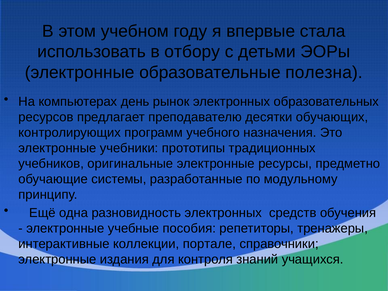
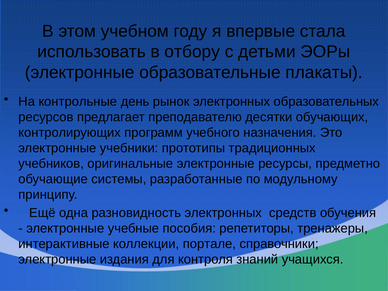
полезна: полезна -> плакаты
компьютерах: компьютерах -> контрольные
